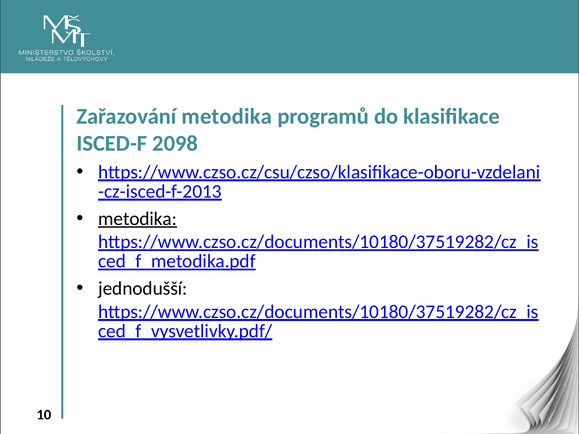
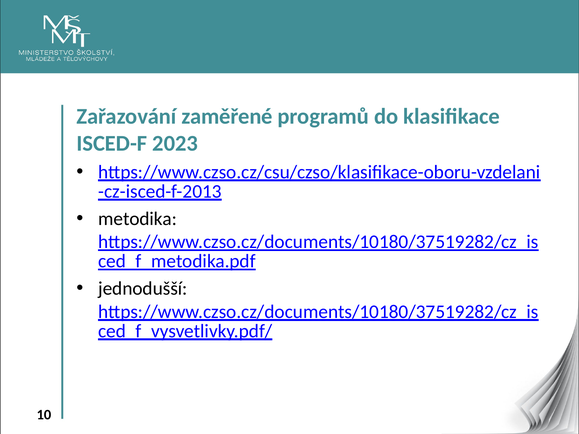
Zařazování metodika: metodika -> zaměřené
2098: 2098 -> 2023
metodika at (138, 219) underline: present -> none
